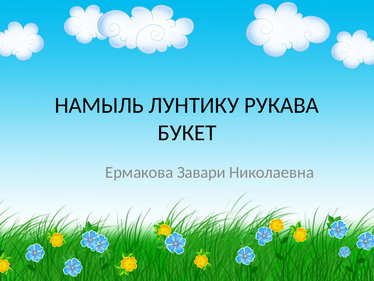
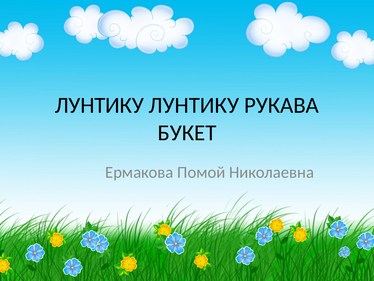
НАМЫЛЬ at (99, 105): НАМЫЛЬ -> ЛУНТИКУ
Завари: Завари -> Помой
